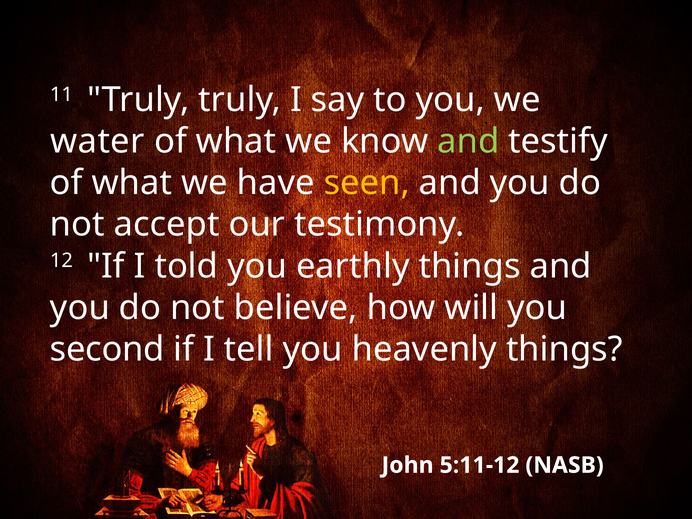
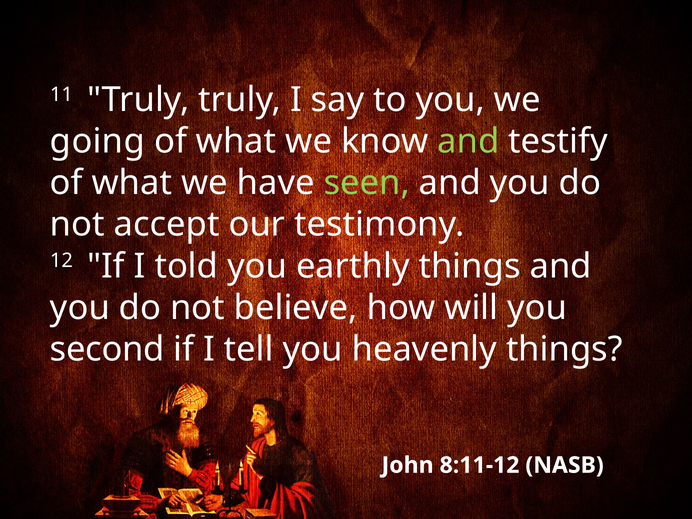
water: water -> going
seen colour: yellow -> light green
5:11-12: 5:11-12 -> 8:11-12
